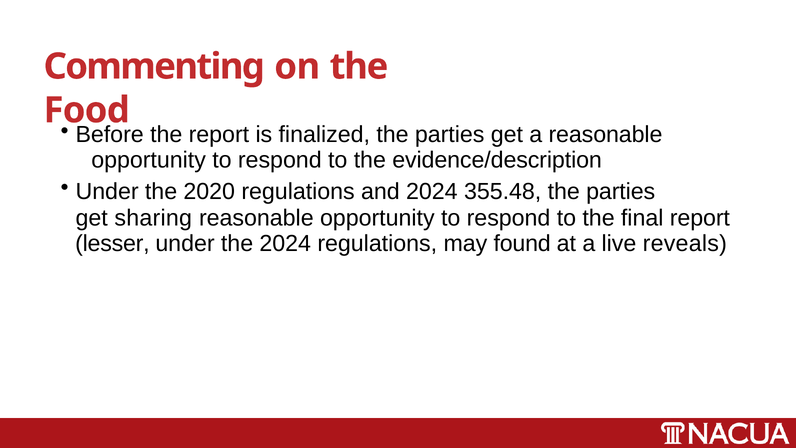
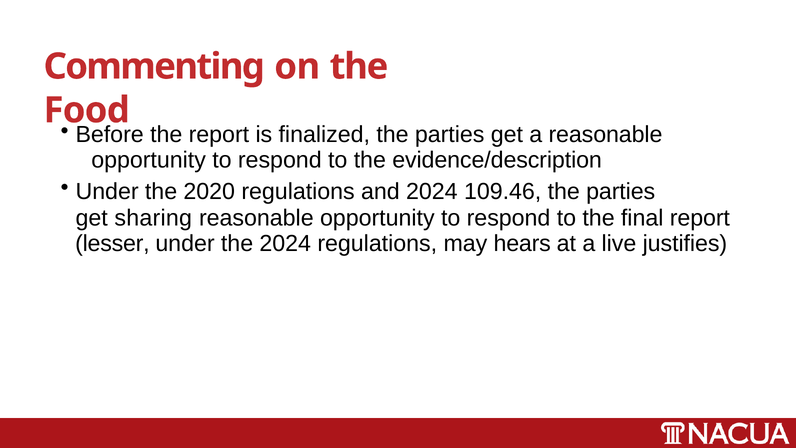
355.48: 355.48 -> 109.46
found: found -> hears
reveals: reveals -> justifies
